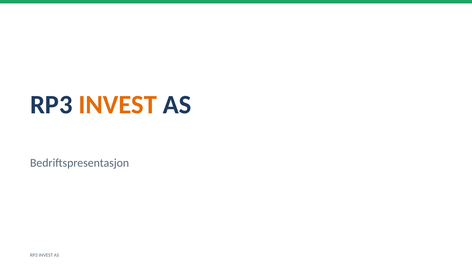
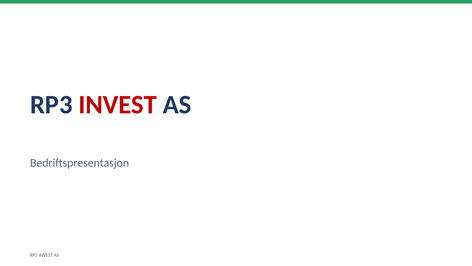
INVEST at (118, 105) colour: orange -> red
